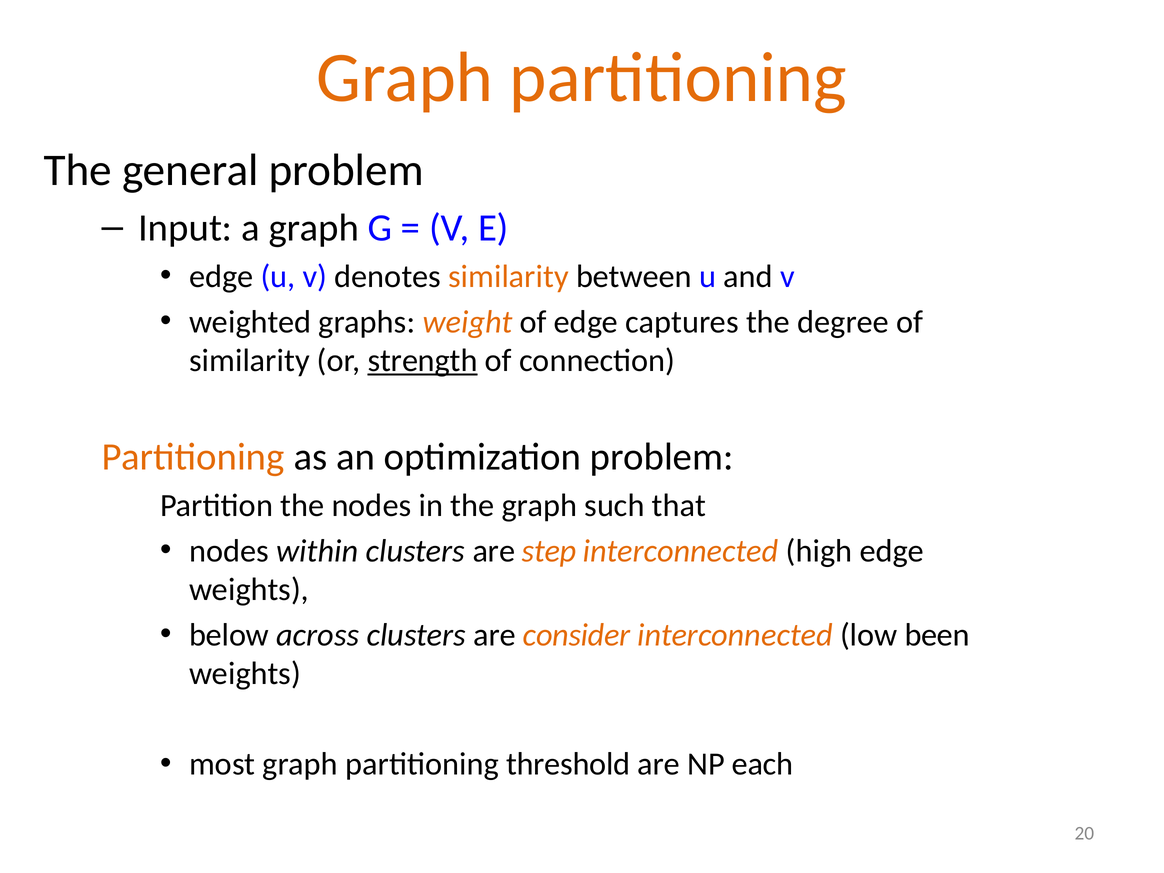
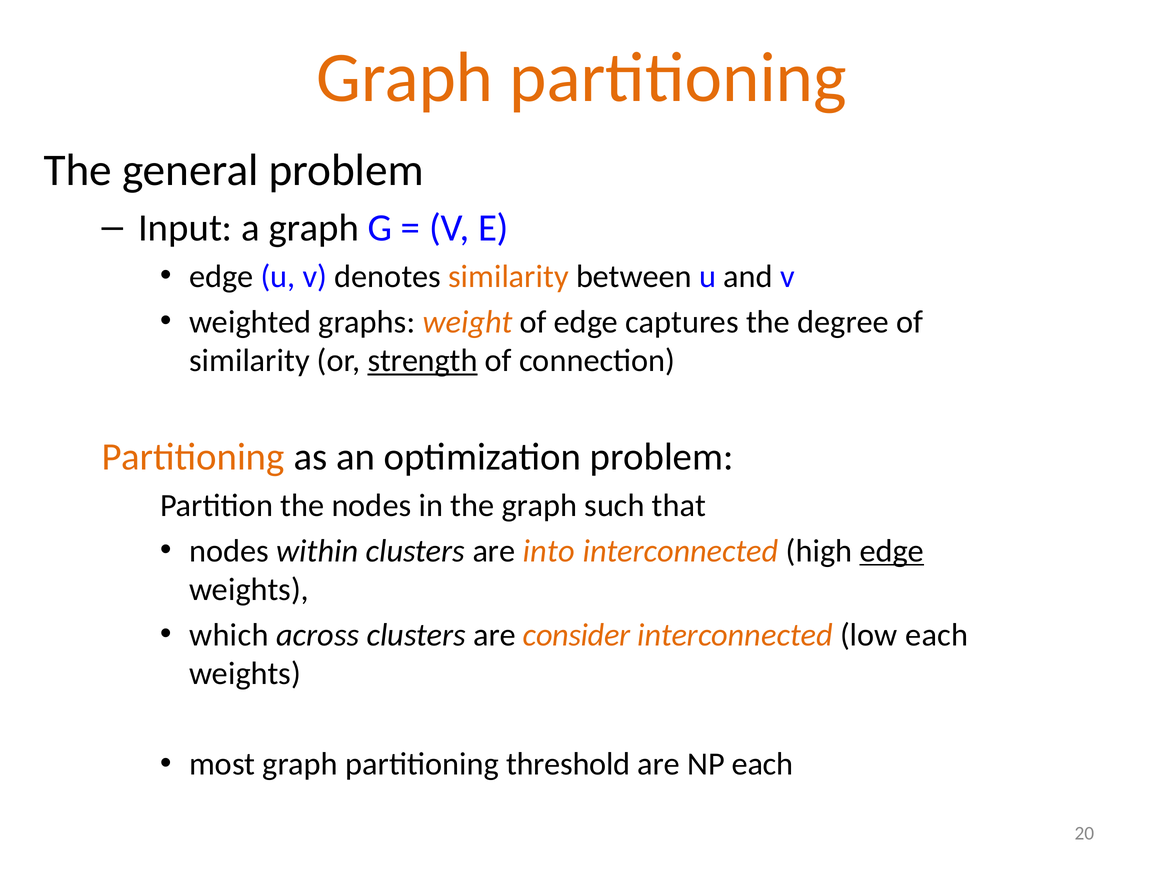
step: step -> into
edge at (892, 551) underline: none -> present
below: below -> which
low been: been -> each
